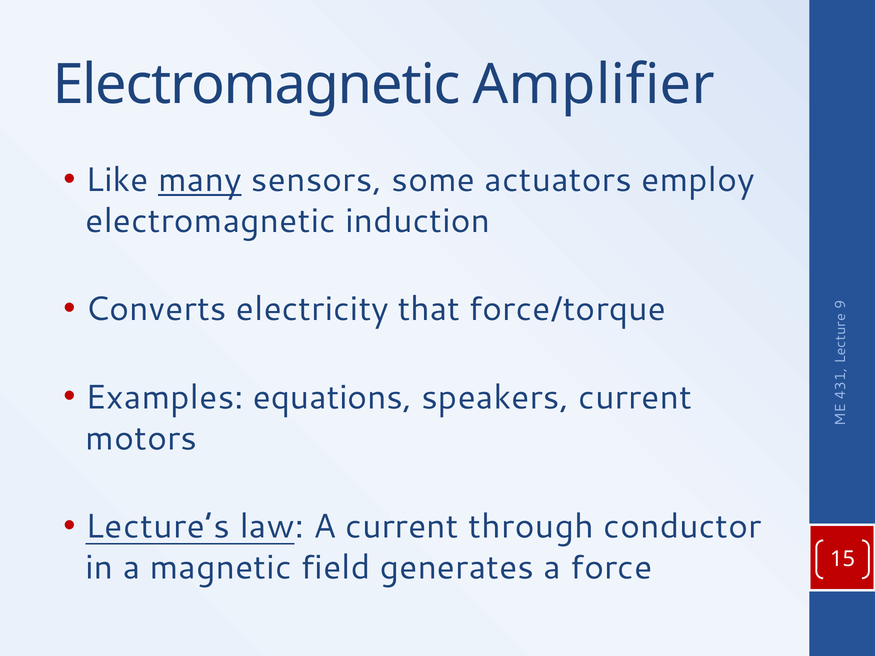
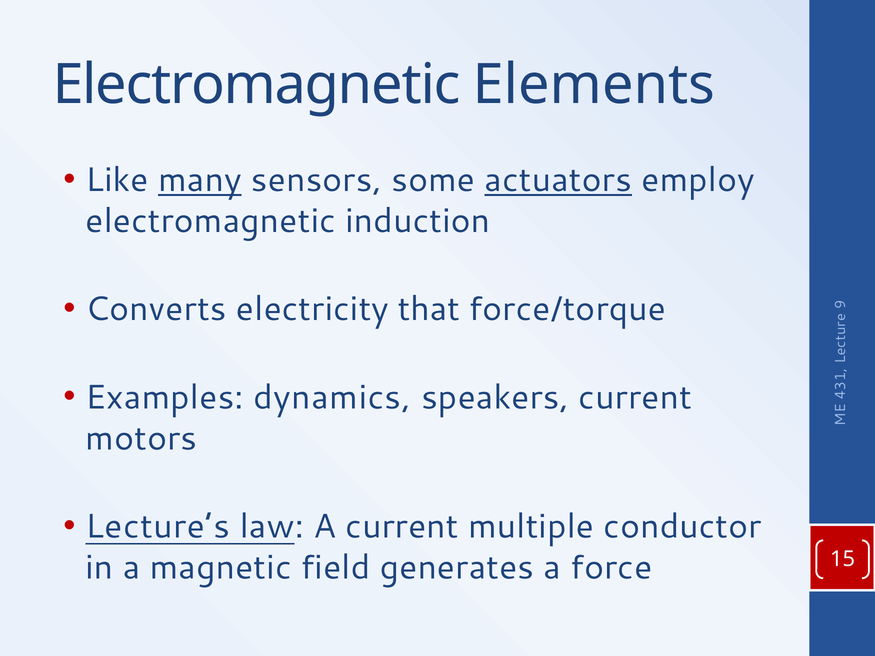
Amplifier: Amplifier -> Elements
actuators underline: none -> present
equations: equations -> dynamics
through: through -> multiple
